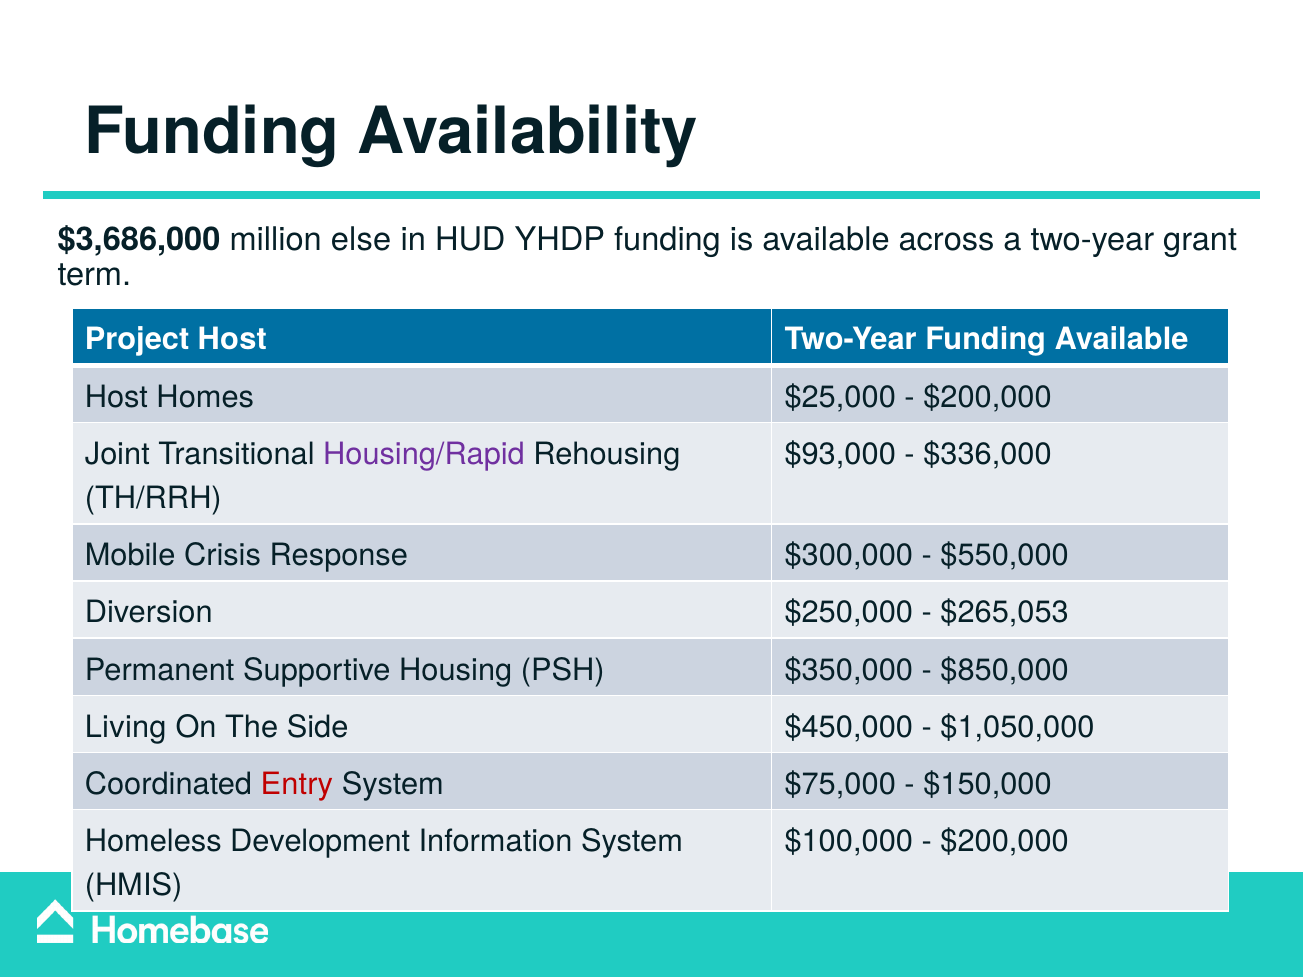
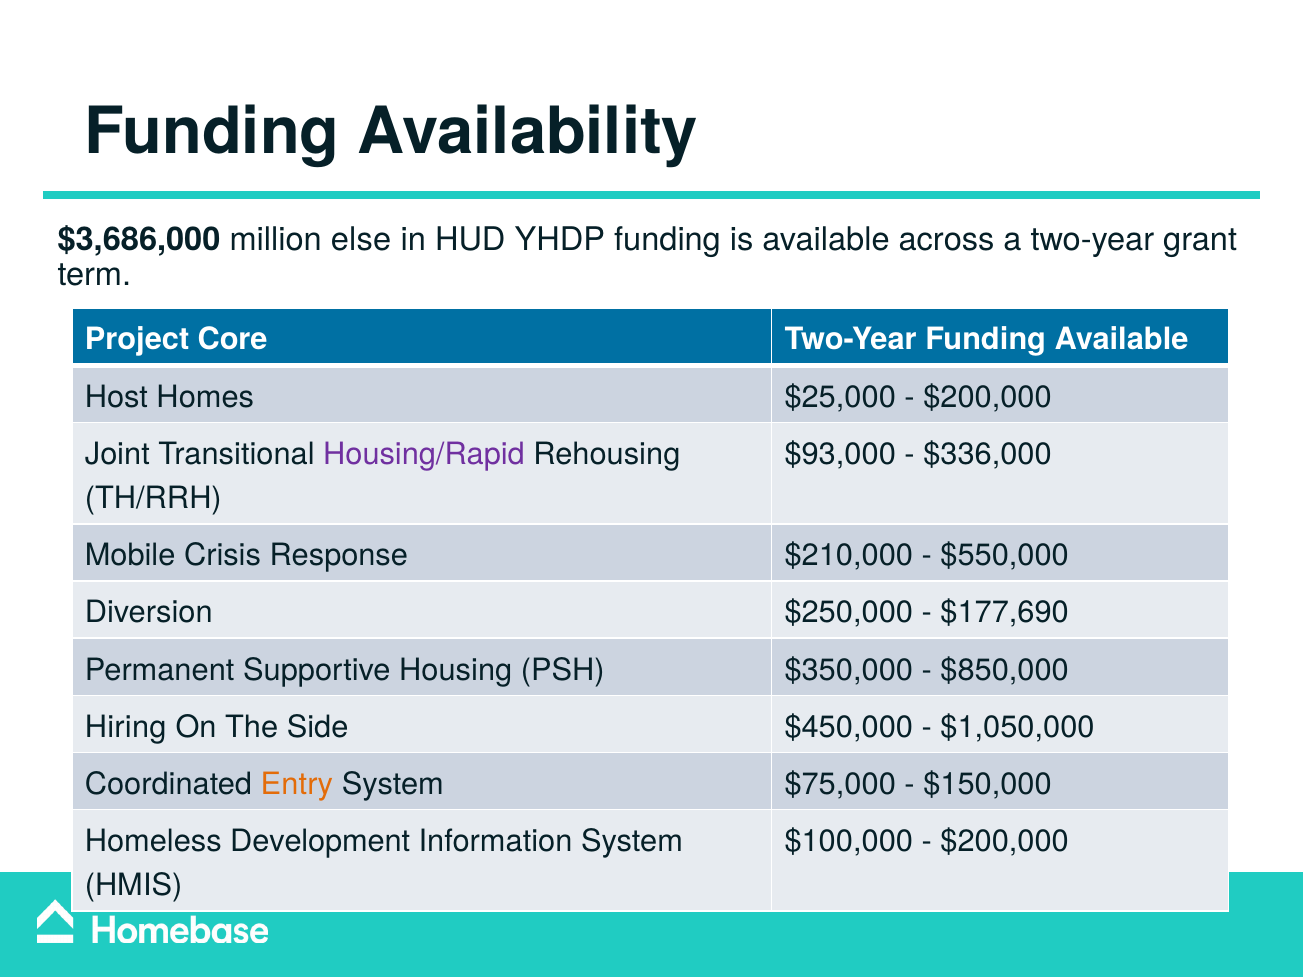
Project Host: Host -> Core
$300,000: $300,000 -> $210,000
$265,053: $265,053 -> $177,690
Living: Living -> Hiring
Entry colour: red -> orange
